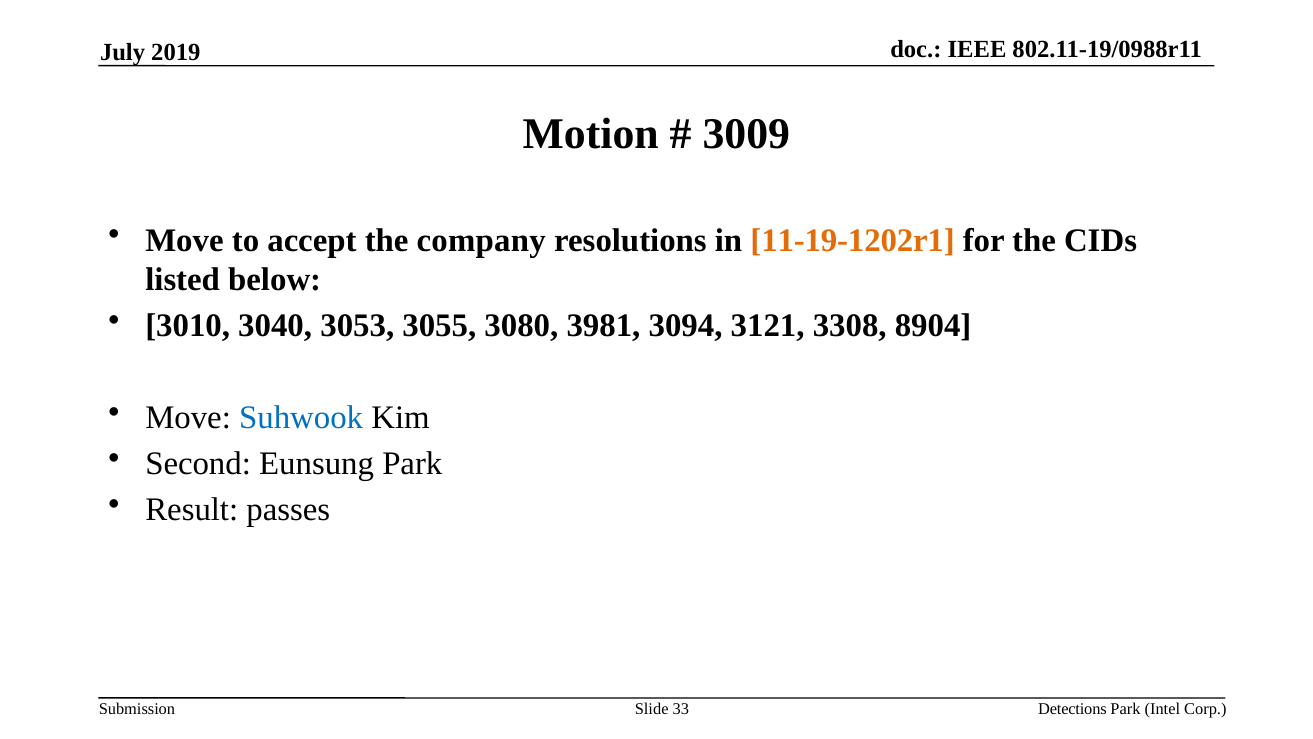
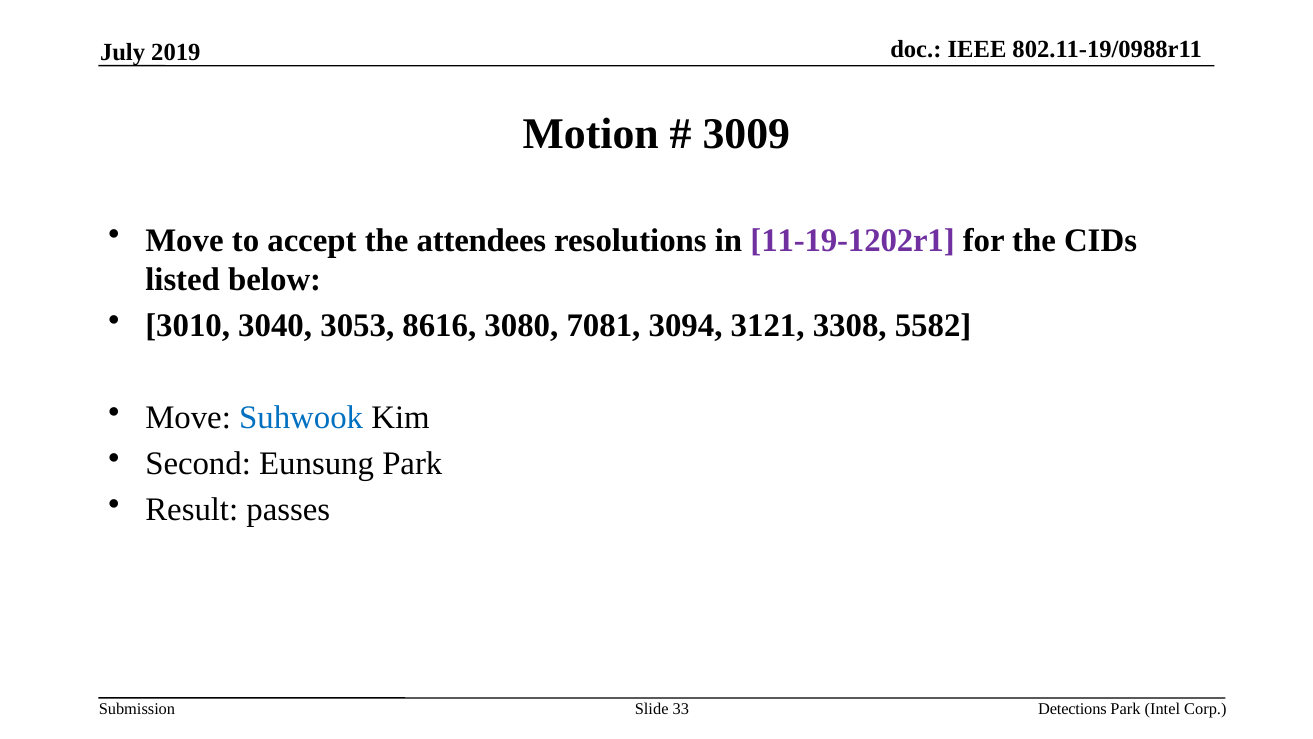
company: company -> attendees
11-19-1202r1 colour: orange -> purple
3055: 3055 -> 8616
3981: 3981 -> 7081
8904: 8904 -> 5582
